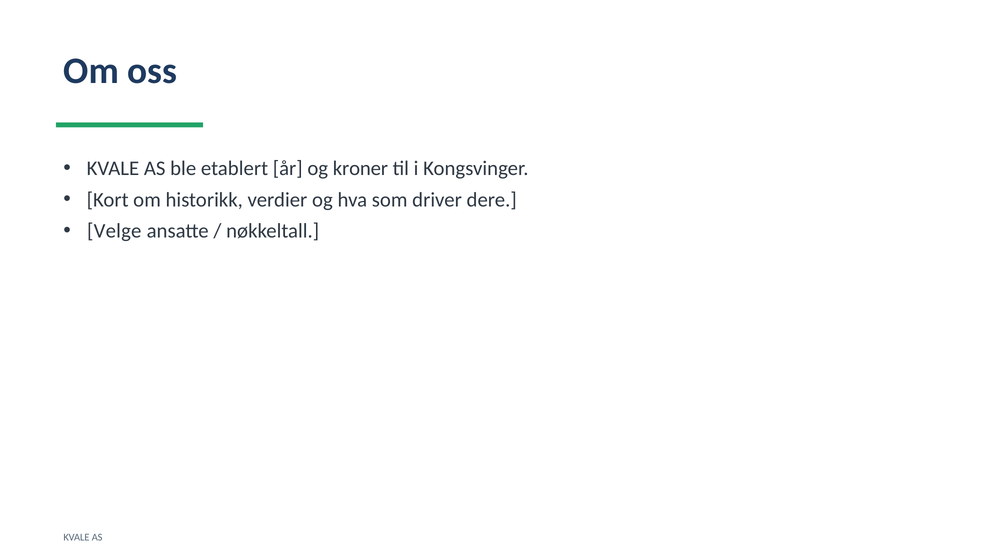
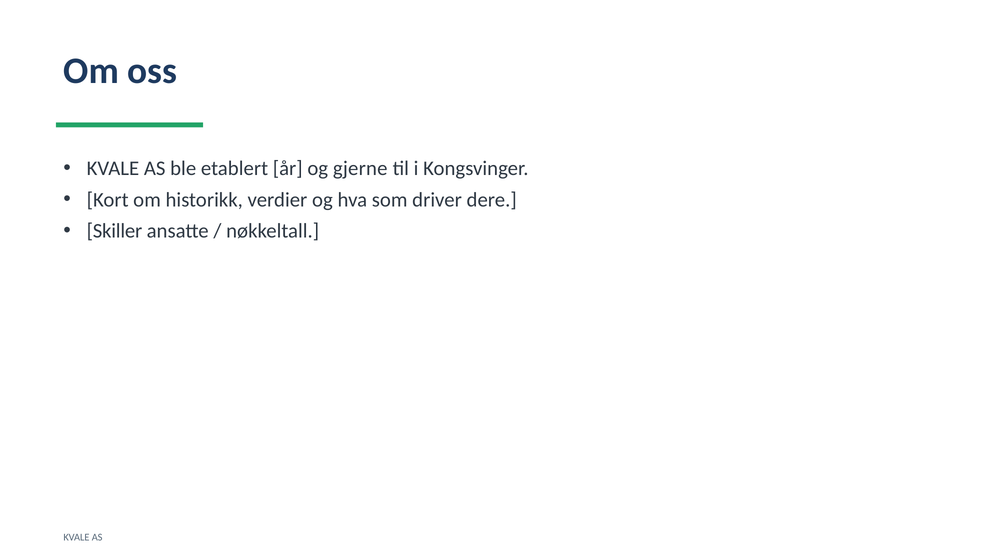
kroner: kroner -> gjerne
Velge: Velge -> Skiller
